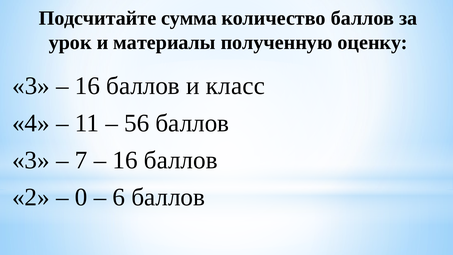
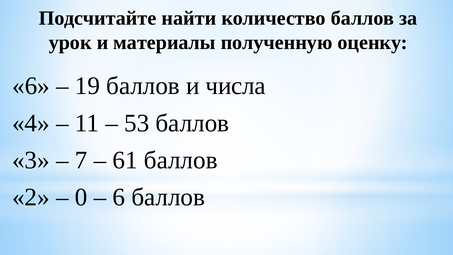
сумма: сумма -> найти
3 at (31, 86): 3 -> 6
16 at (87, 86): 16 -> 19
класс: класс -> числа
56: 56 -> 53
16 at (125, 160): 16 -> 61
